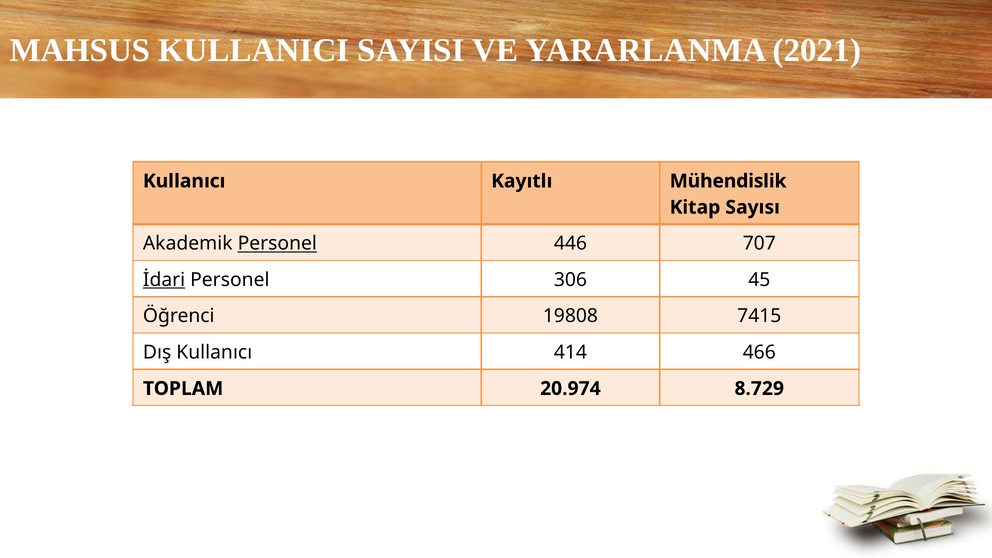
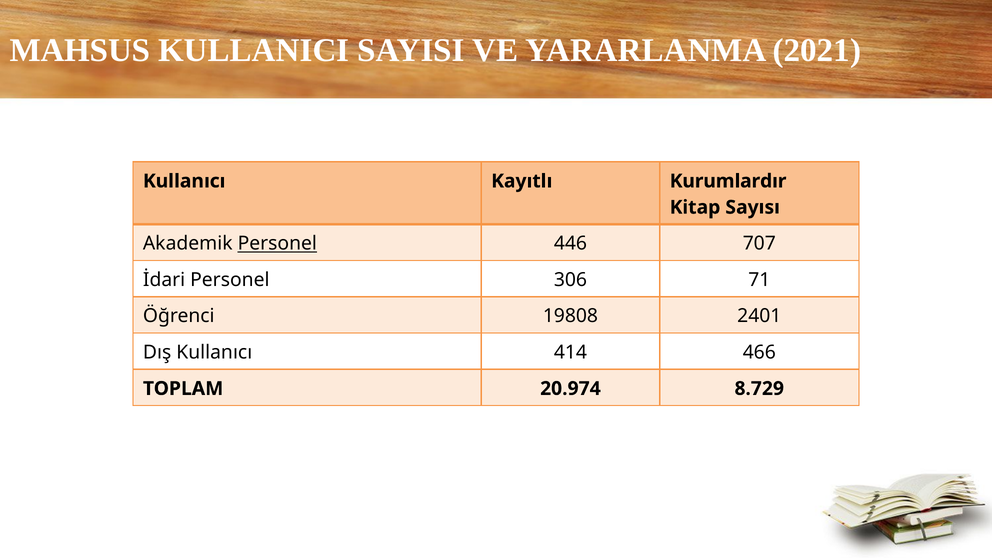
Mühendislik: Mühendislik -> Kurumlardır
İdari underline: present -> none
45: 45 -> 71
7415: 7415 -> 2401
